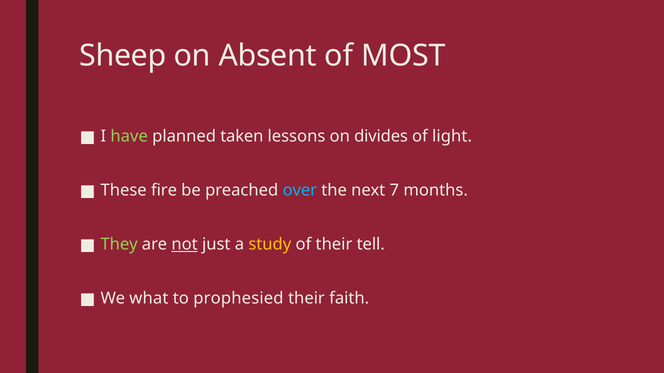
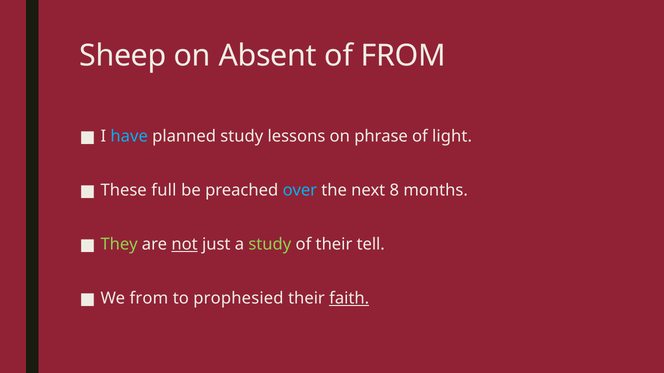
of MOST: MOST -> FROM
have colour: light green -> light blue
planned taken: taken -> study
divides: divides -> phrase
fire: fire -> full
7: 7 -> 8
study at (270, 245) colour: yellow -> light green
We what: what -> from
faith underline: none -> present
